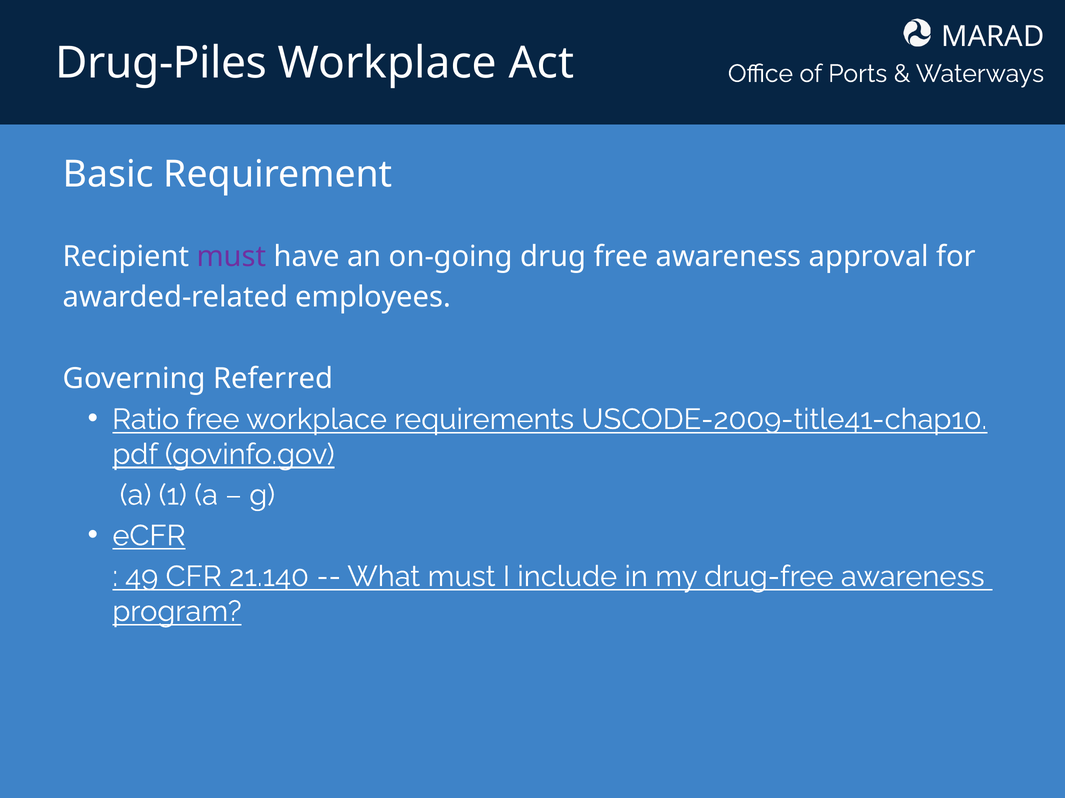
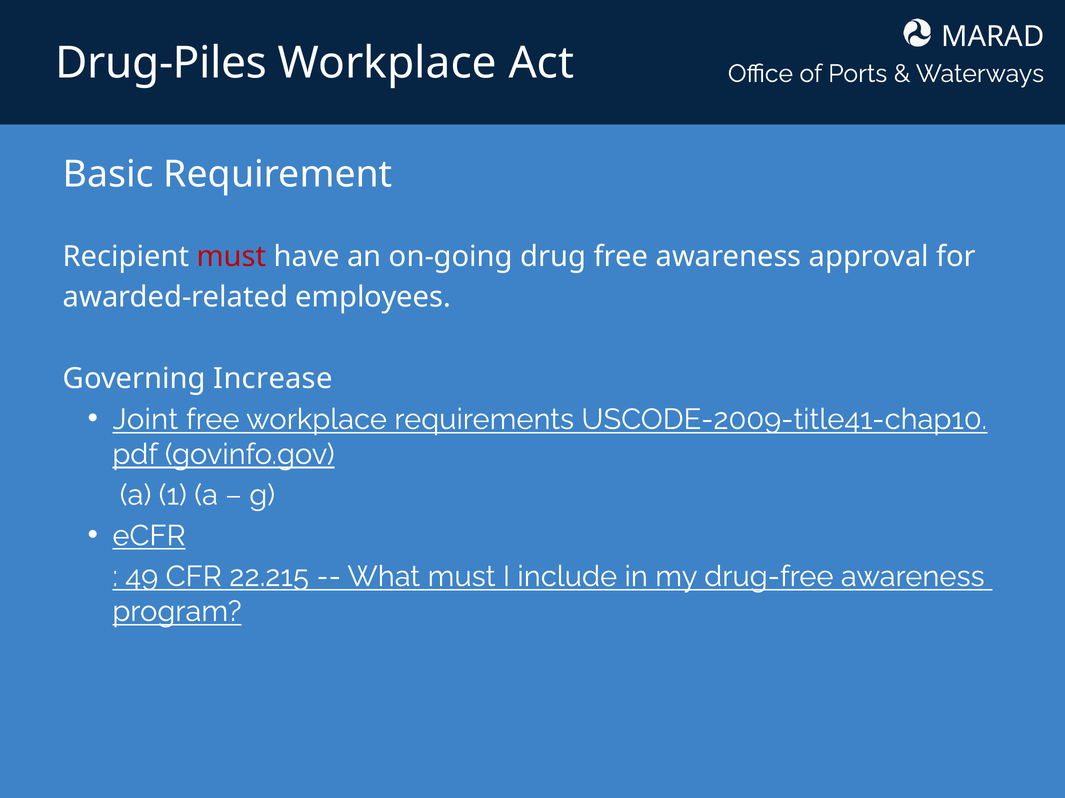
must at (232, 257) colour: purple -> red
Referred: Referred -> Increase
Ratio: Ratio -> Joint
21.140: 21.140 -> 22.215
